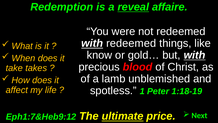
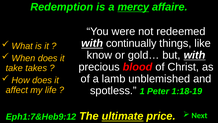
reveal: reveal -> mercy
with redeemed: redeemed -> continually
